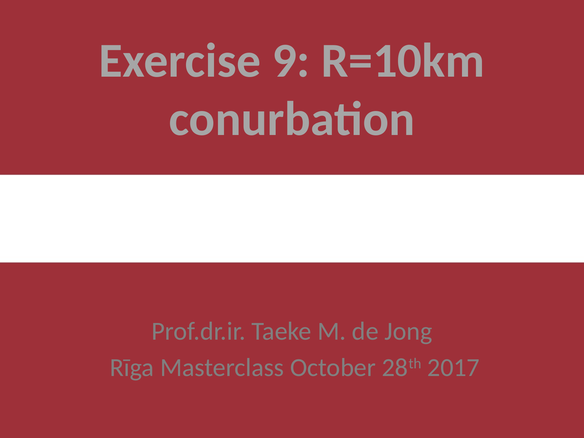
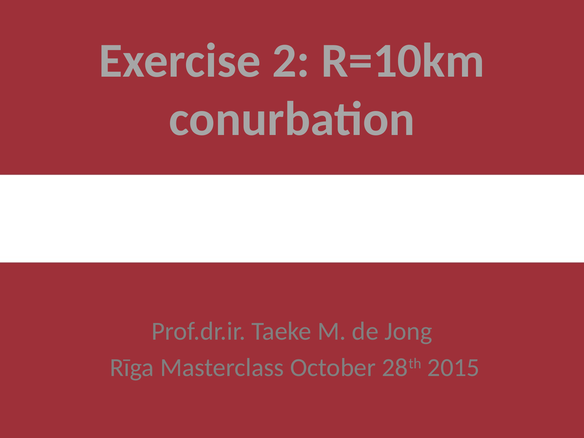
9: 9 -> 2
2017: 2017 -> 2015
